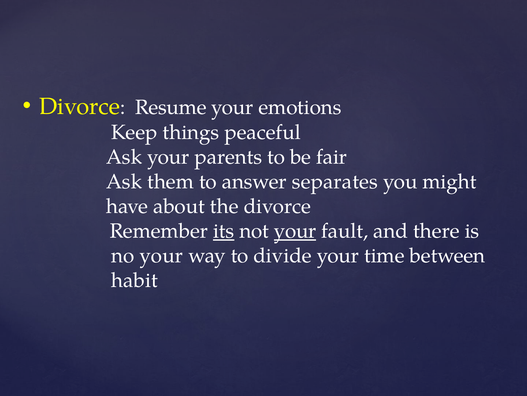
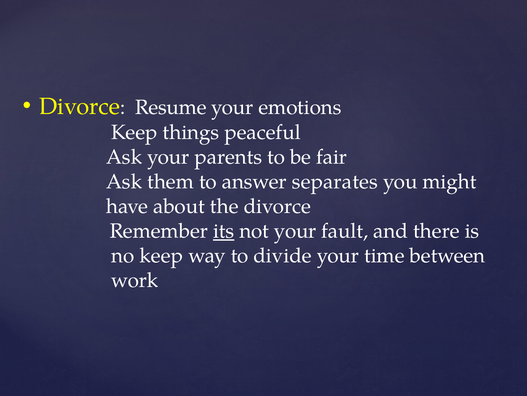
your at (295, 231) underline: present -> none
no your: your -> keep
habit: habit -> work
